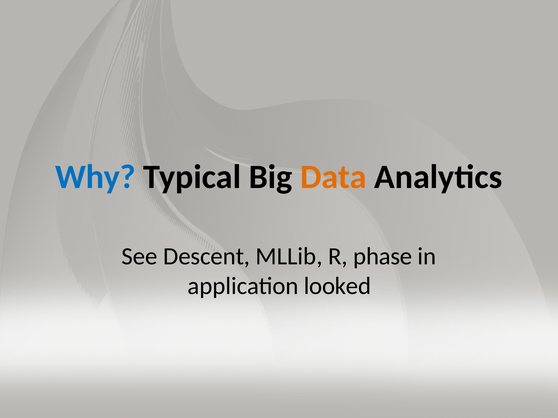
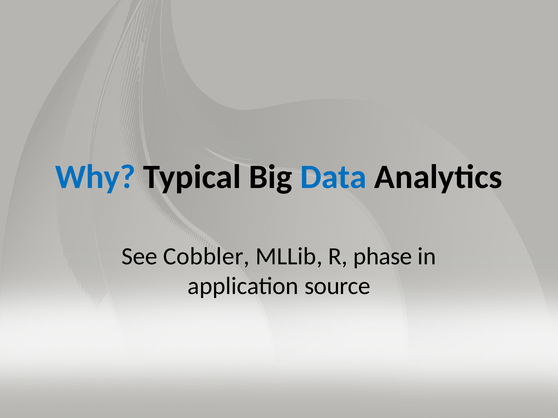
Data colour: orange -> blue
Descent: Descent -> Cobbler
looked: looked -> source
